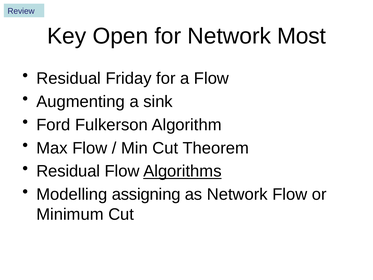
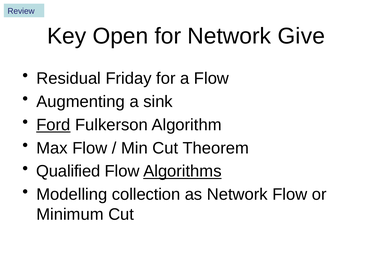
Most: Most -> Give
Ford underline: none -> present
Residual at (68, 171): Residual -> Qualified
assigning: assigning -> collection
